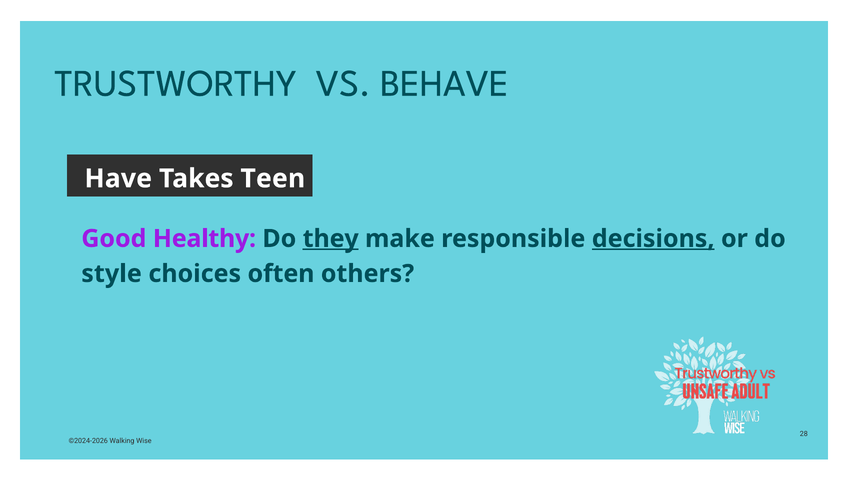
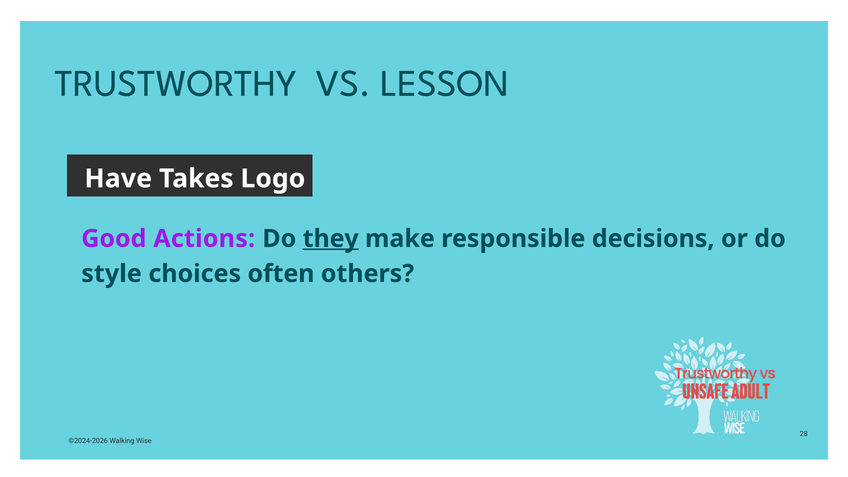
BEHAVE: BEHAVE -> LESSON
Teen: Teen -> Logo
Healthy: Healthy -> Actions
decisions underline: present -> none
